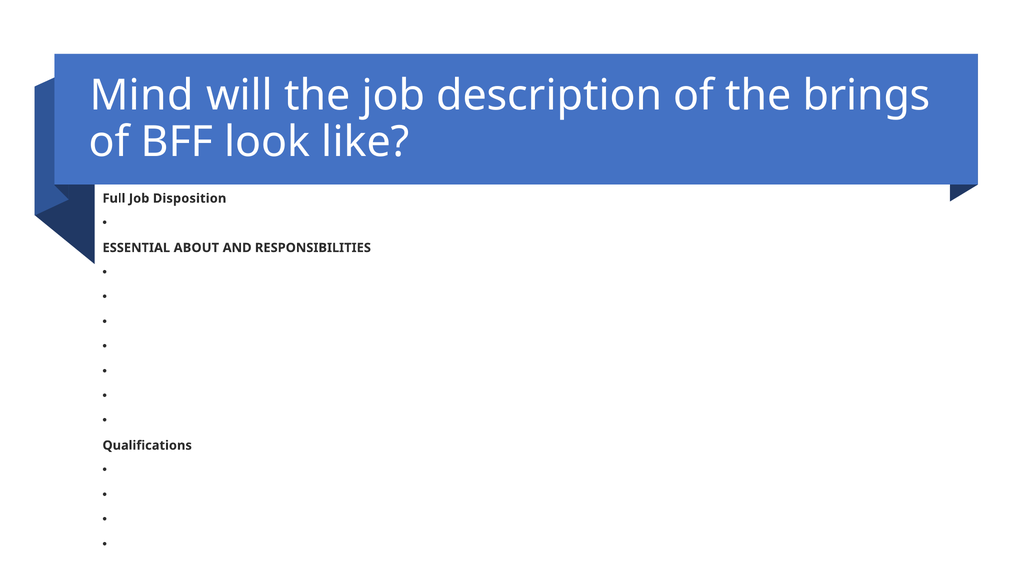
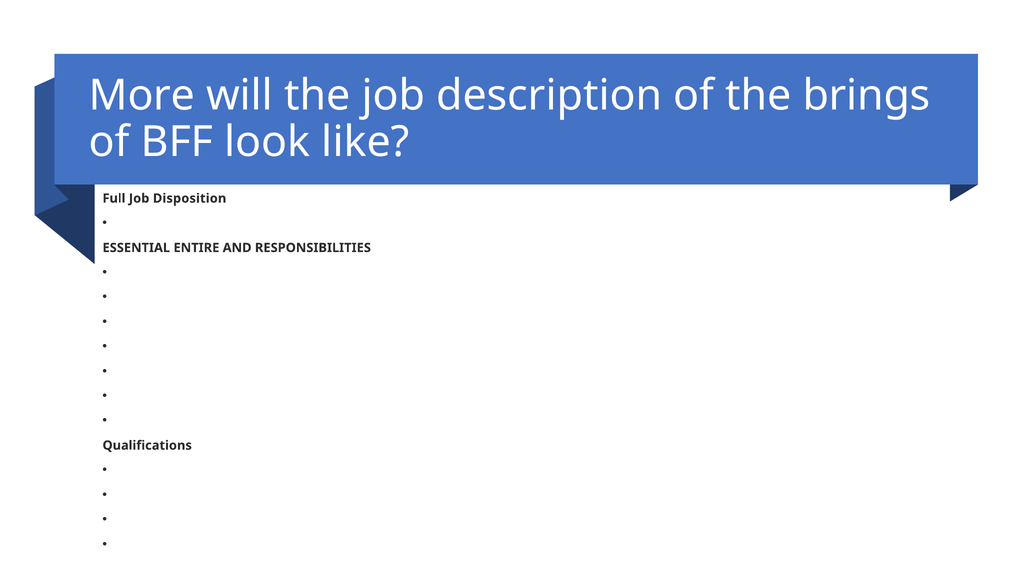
Mind: Mind -> More
ABOUT: ABOUT -> ENTIRE
